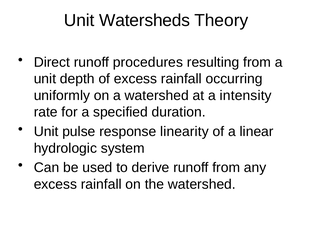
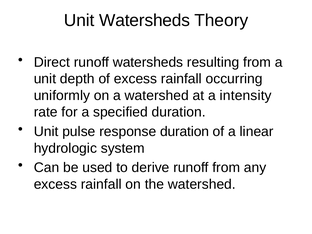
runoff procedures: procedures -> watersheds
response linearity: linearity -> duration
